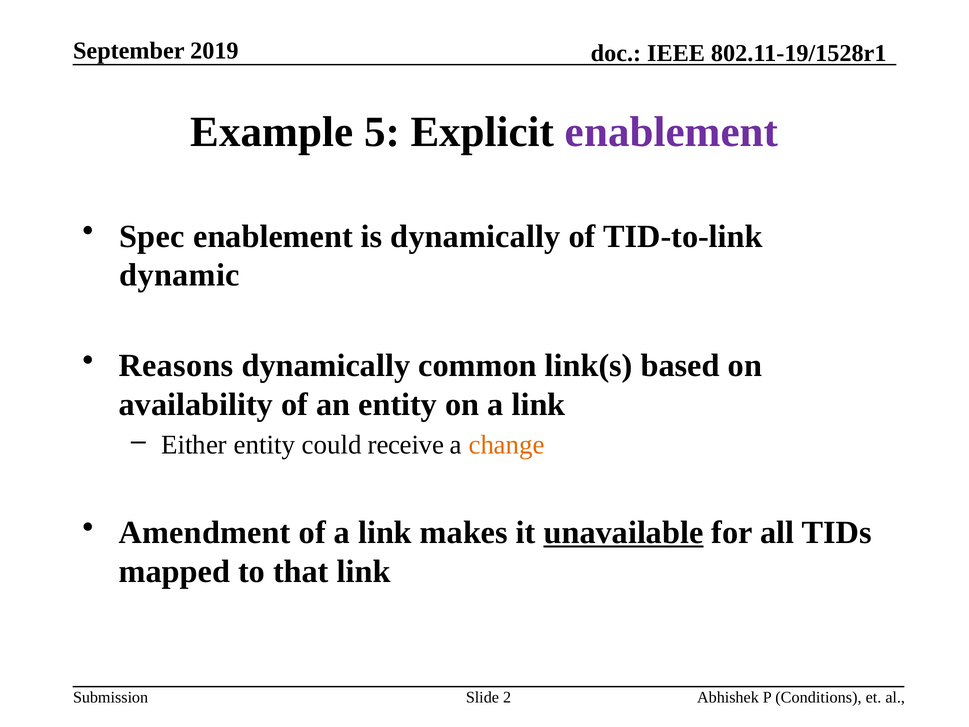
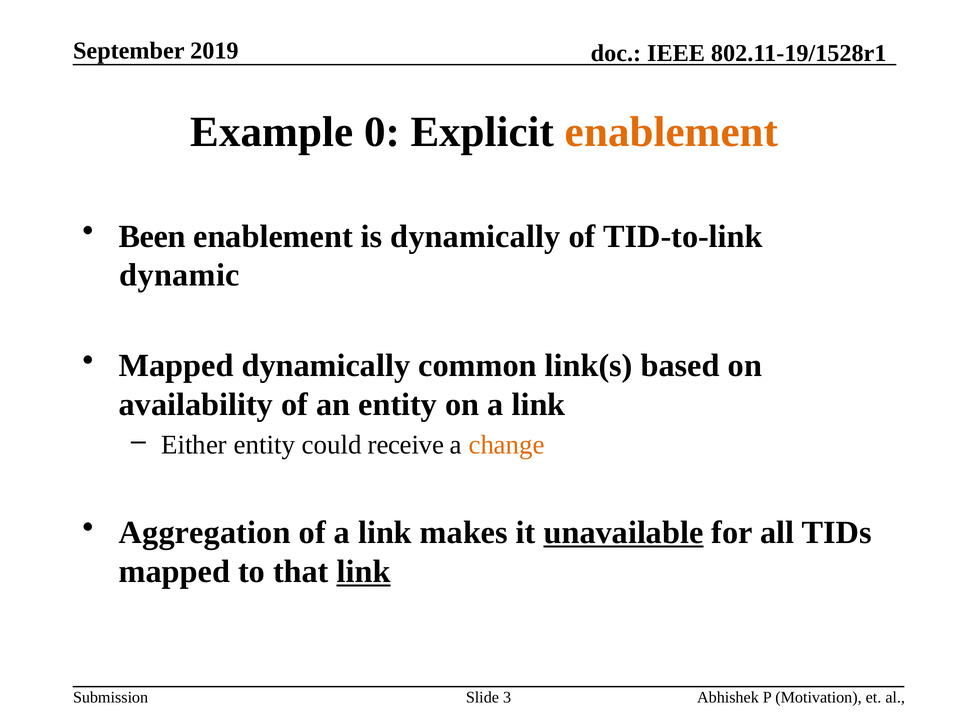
5: 5 -> 0
enablement at (671, 132) colour: purple -> orange
Spec: Spec -> Been
Reasons at (176, 366): Reasons -> Mapped
Amendment: Amendment -> Aggregation
link at (364, 571) underline: none -> present
2: 2 -> 3
Conditions: Conditions -> Motivation
